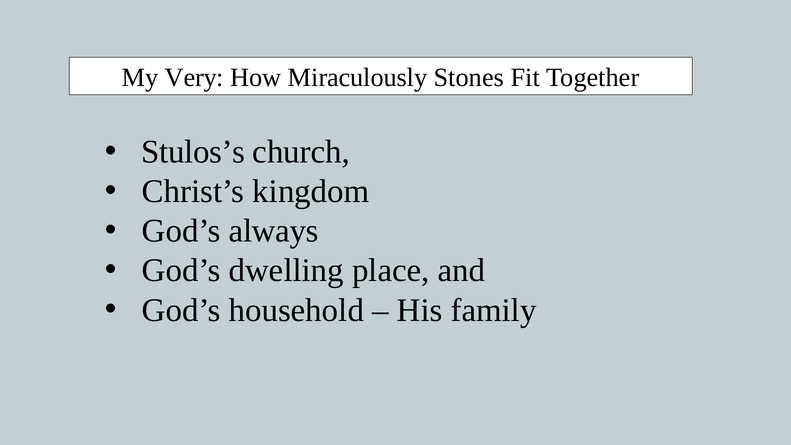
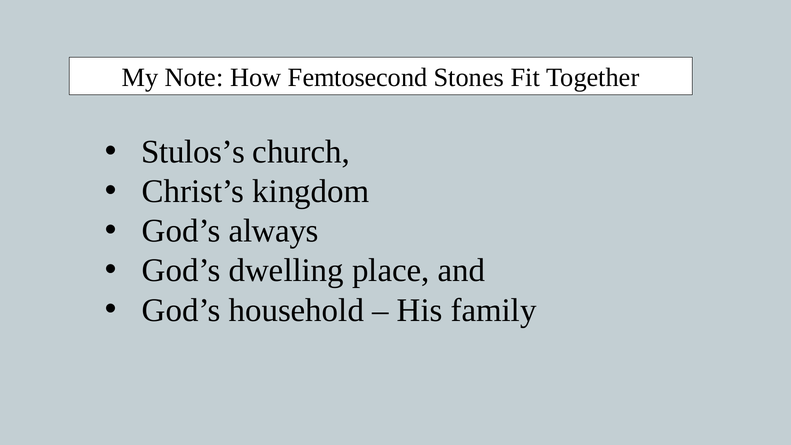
Very: Very -> Note
Miraculously: Miraculously -> Femtosecond
